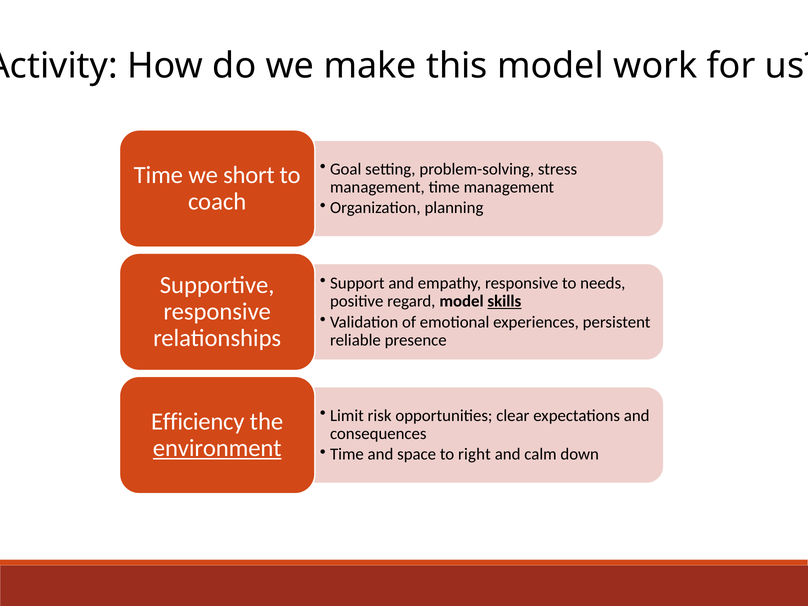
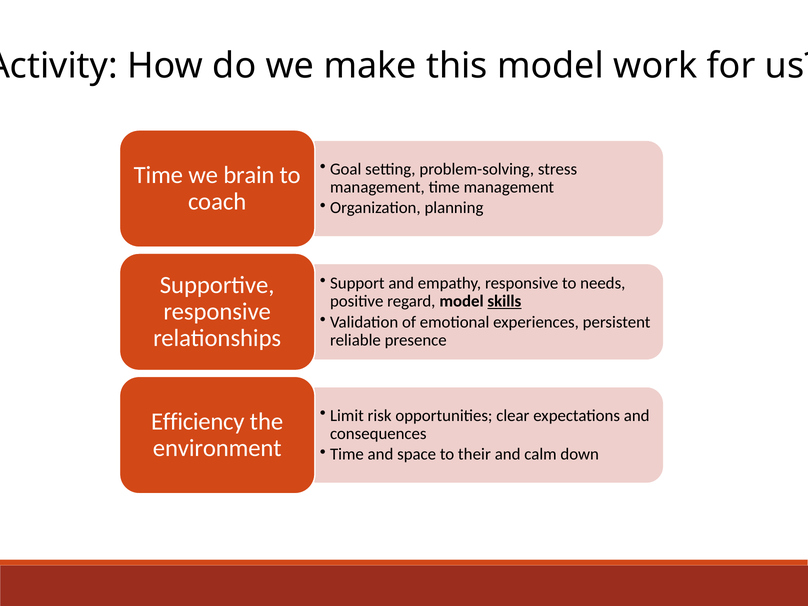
short: short -> brain
environment underline: present -> none
right: right -> their
